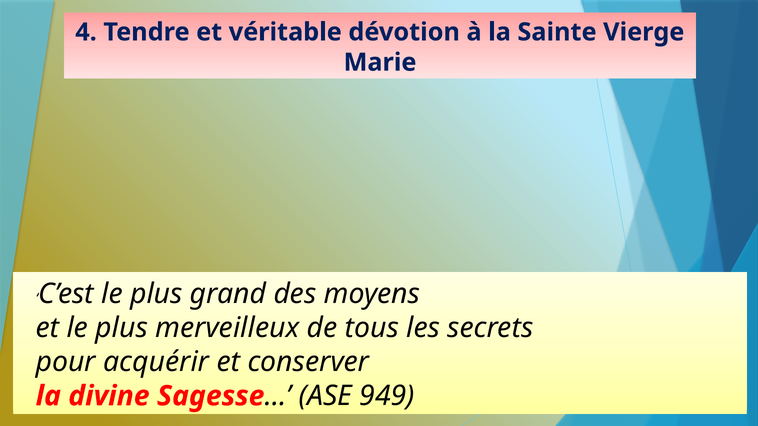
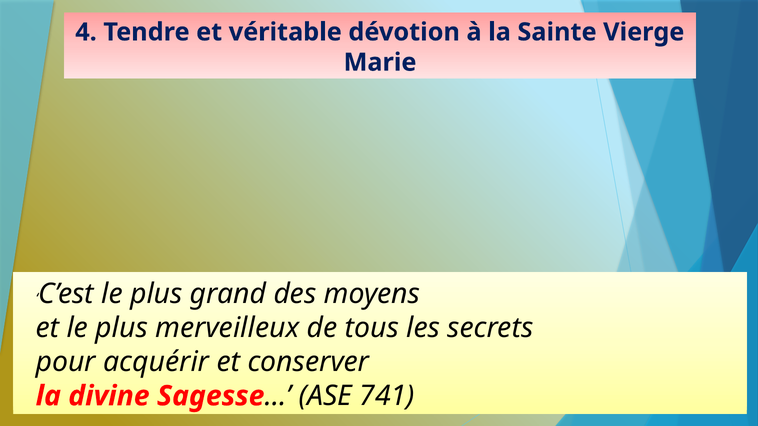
949: 949 -> 741
